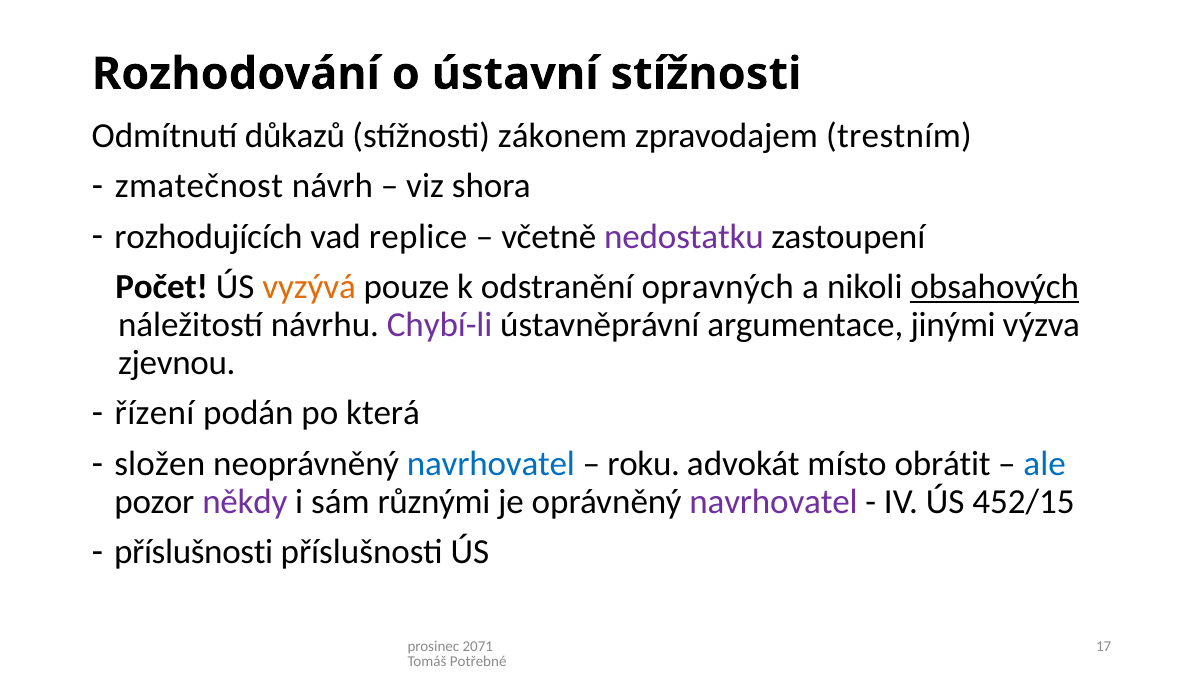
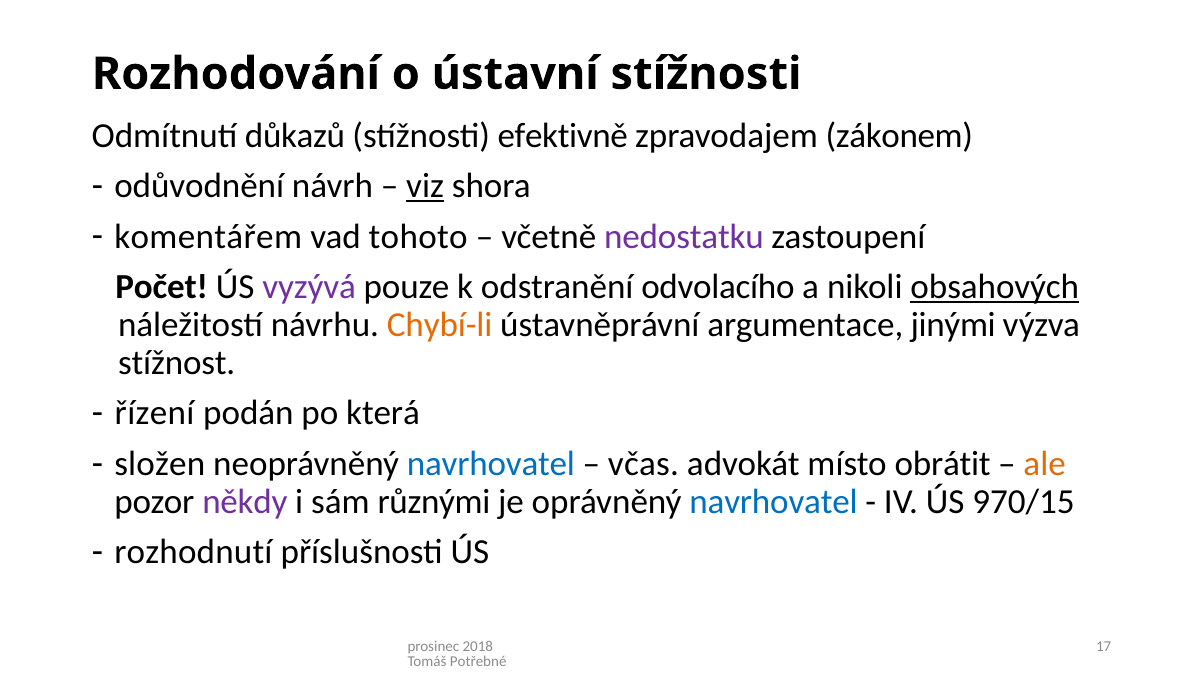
zákonem: zákonem -> efektivně
trestním: trestním -> zákonem
zmatečnost: zmatečnost -> odůvodnění
viz underline: none -> present
rozhodujících: rozhodujících -> komentářem
replice: replice -> tohoto
vyzývá colour: orange -> purple
opravných: opravných -> odvolacího
Chybí-li colour: purple -> orange
zjevnou: zjevnou -> stížnost
roku: roku -> včas
ale colour: blue -> orange
navrhovatel at (774, 502) colour: purple -> blue
452/15: 452/15 -> 970/15
příslušnosti at (194, 552): příslušnosti -> rozhodnutí
2071: 2071 -> 2018
